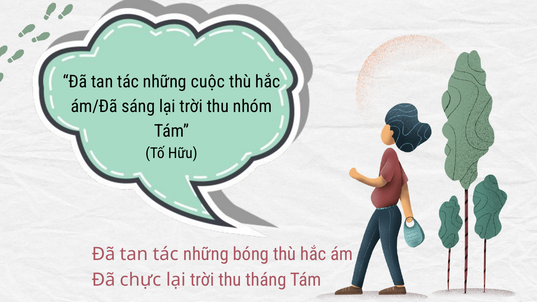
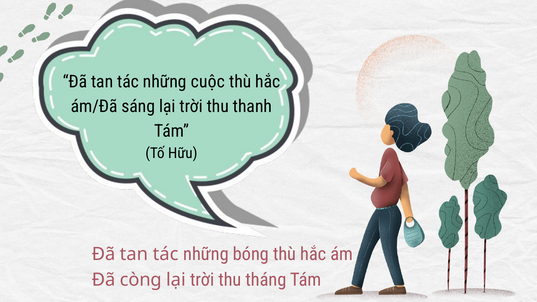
nhóm: nhóm -> thanh
chực: chực -> còng
